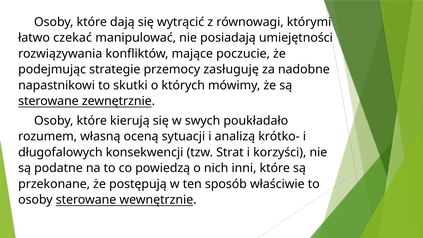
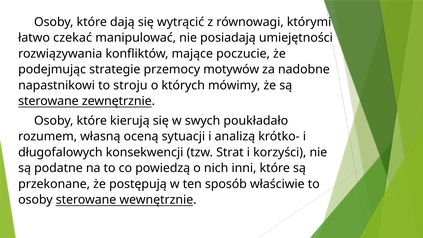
zasługuję: zasługuję -> motywów
skutki: skutki -> stroju
